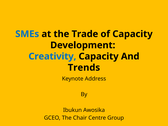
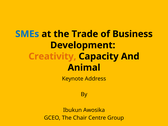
of Capacity: Capacity -> Business
Creativity colour: blue -> orange
Trends: Trends -> Animal
